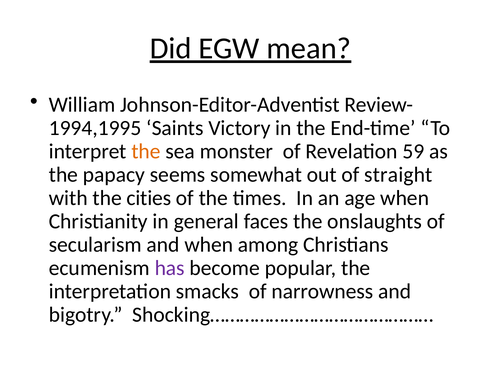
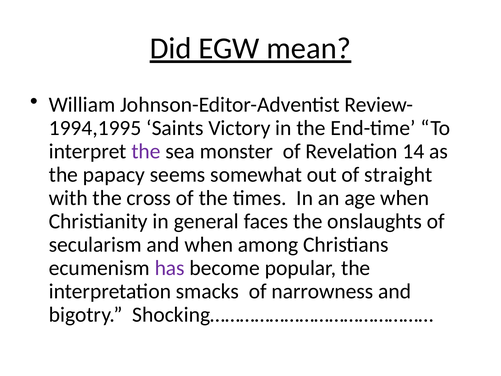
the at (146, 151) colour: orange -> purple
59: 59 -> 14
cities: cities -> cross
